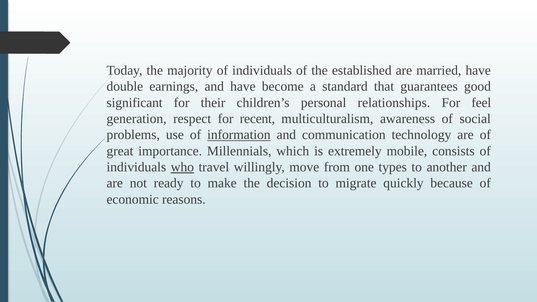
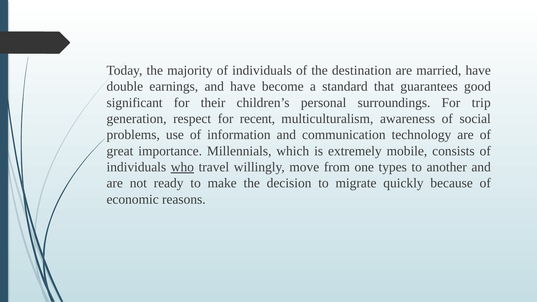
established: established -> destination
relationships: relationships -> surroundings
feel: feel -> trip
information underline: present -> none
